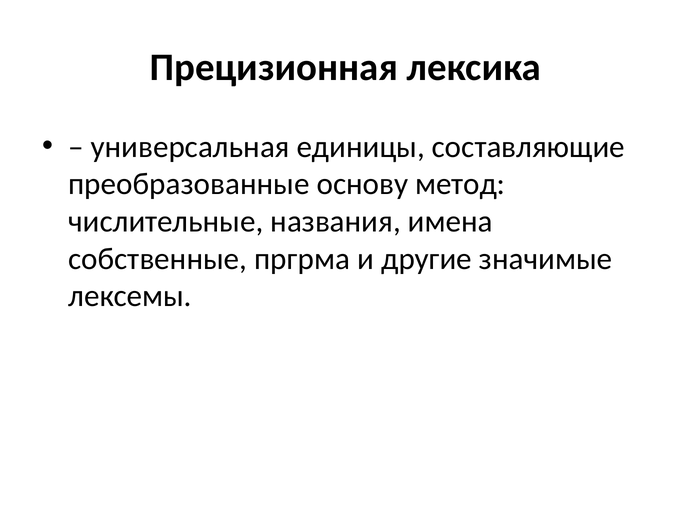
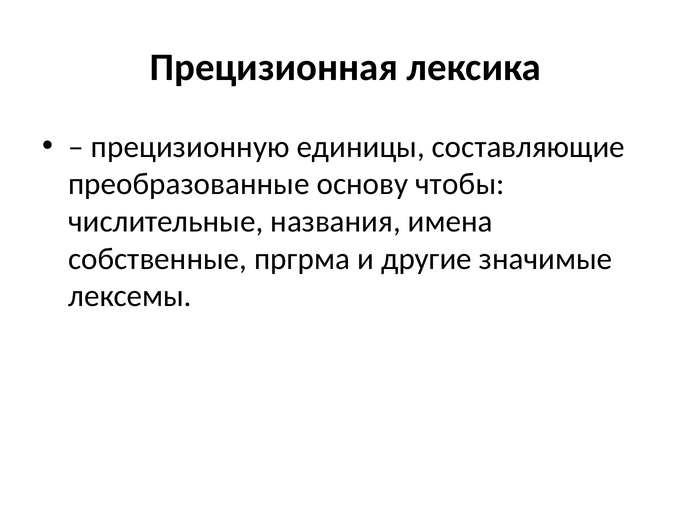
универсальная: универсальная -> прецизионную
метод: метод -> чтобы
